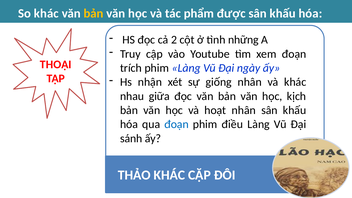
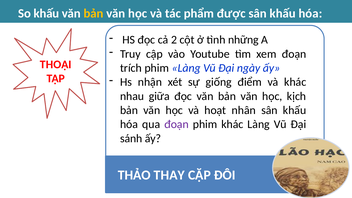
So khác: khác -> khấu
giống nhân: nhân -> điểm
đoạn at (177, 124) colour: blue -> purple
phim điều: điều -> khác
THẢO KHÁC: KHÁC -> THAY
